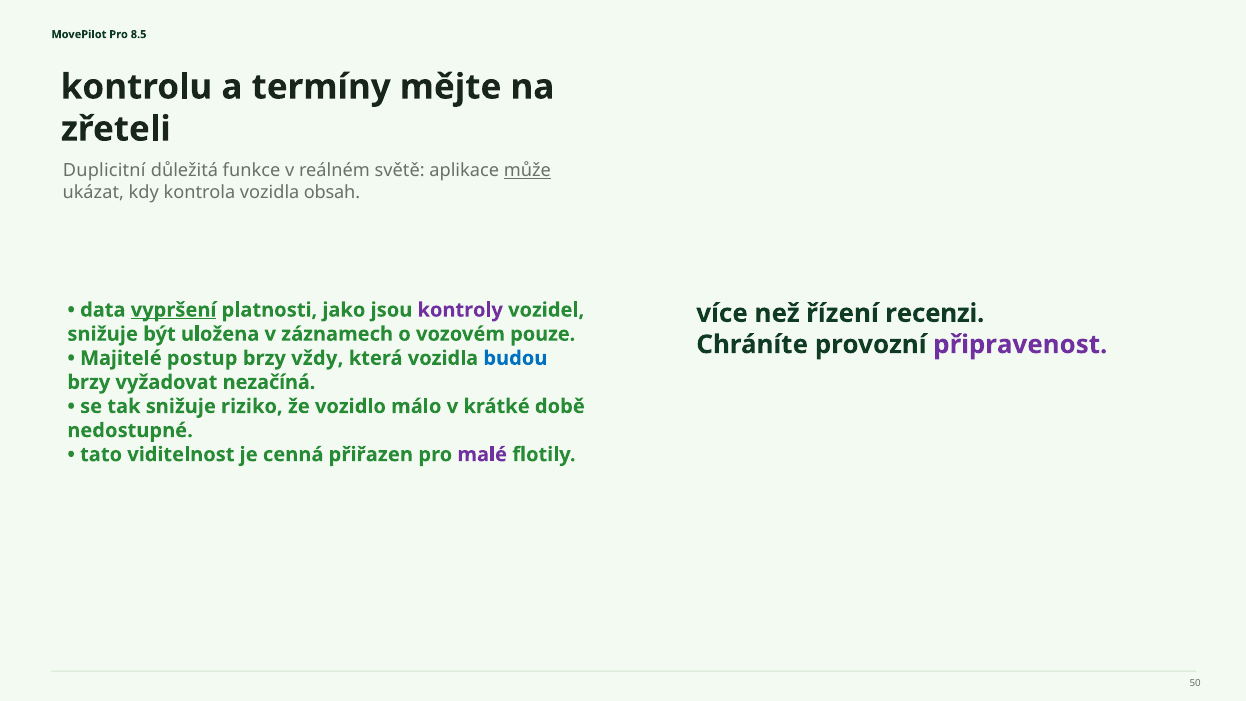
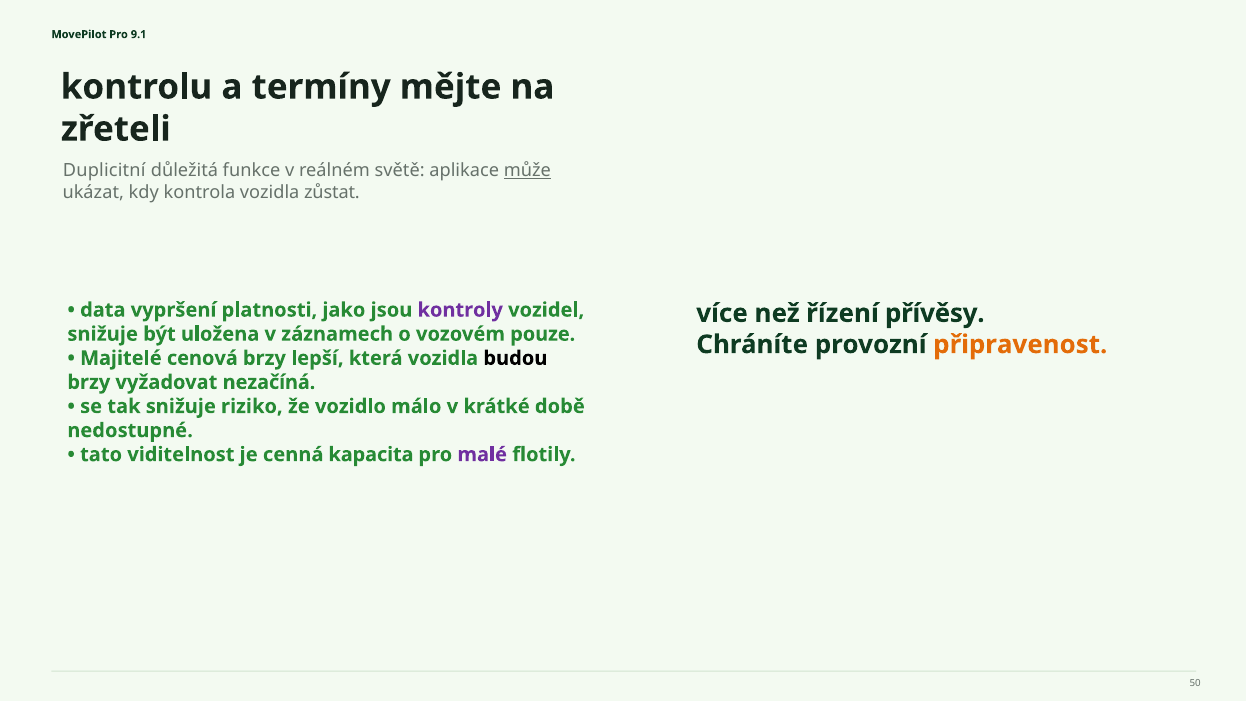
8.5: 8.5 -> 9.1
obsah: obsah -> zůstat
vypršení underline: present -> none
recenzi: recenzi -> přívěsy
připravenost colour: purple -> orange
postup: postup -> cenová
vždy: vždy -> lepší
budou colour: blue -> black
přiřazen: přiřazen -> kapacita
